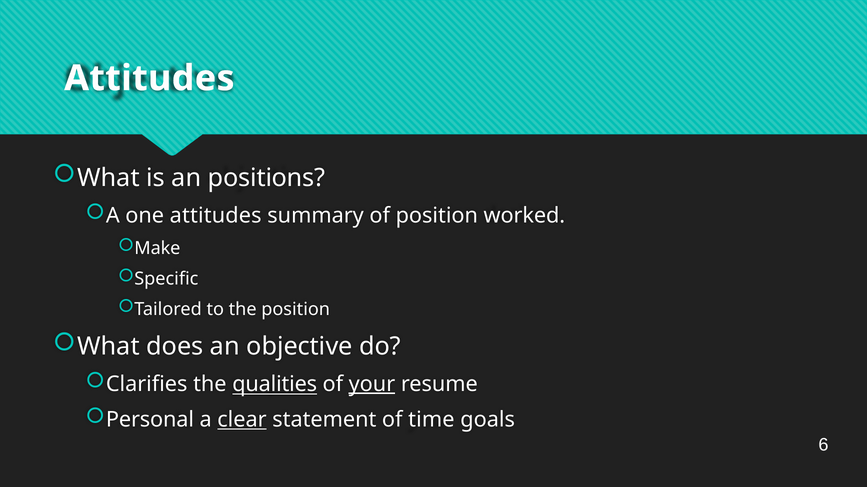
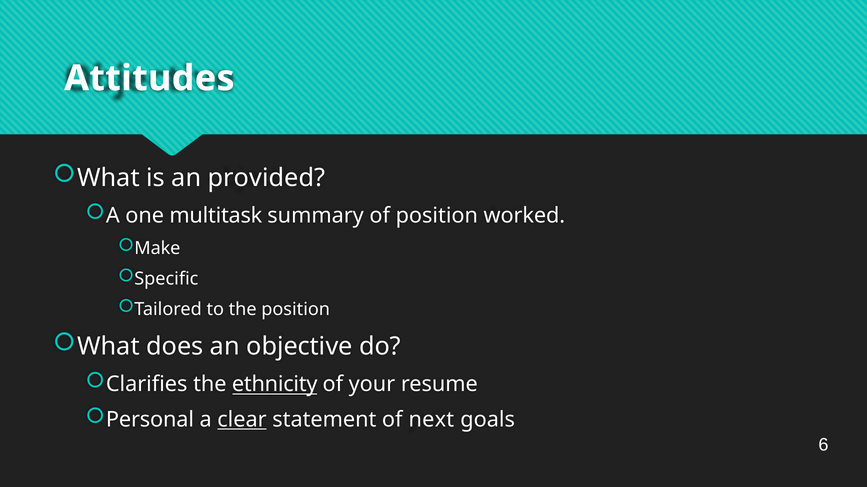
positions: positions -> provided
one attitudes: attitudes -> multitask
qualities: qualities -> ethnicity
your underline: present -> none
time: time -> next
